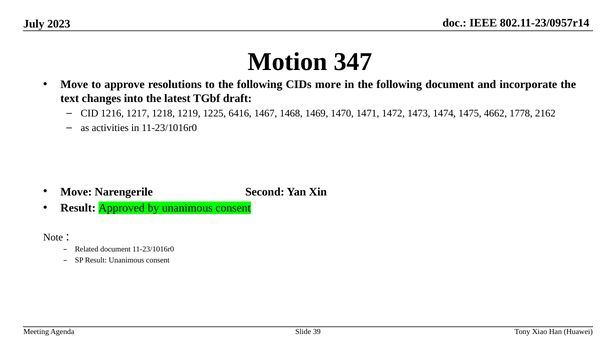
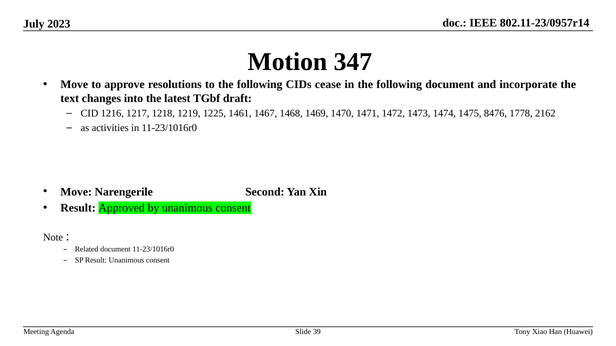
more: more -> cease
6416: 6416 -> 1461
4662: 4662 -> 8476
